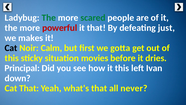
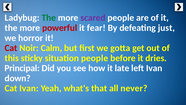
scared colour: green -> purple
it that: that -> fear
makes: makes -> horror
Cat at (11, 48) colour: black -> red
situation movies: movies -> people
it this: this -> late
Cat That: That -> Ivan
